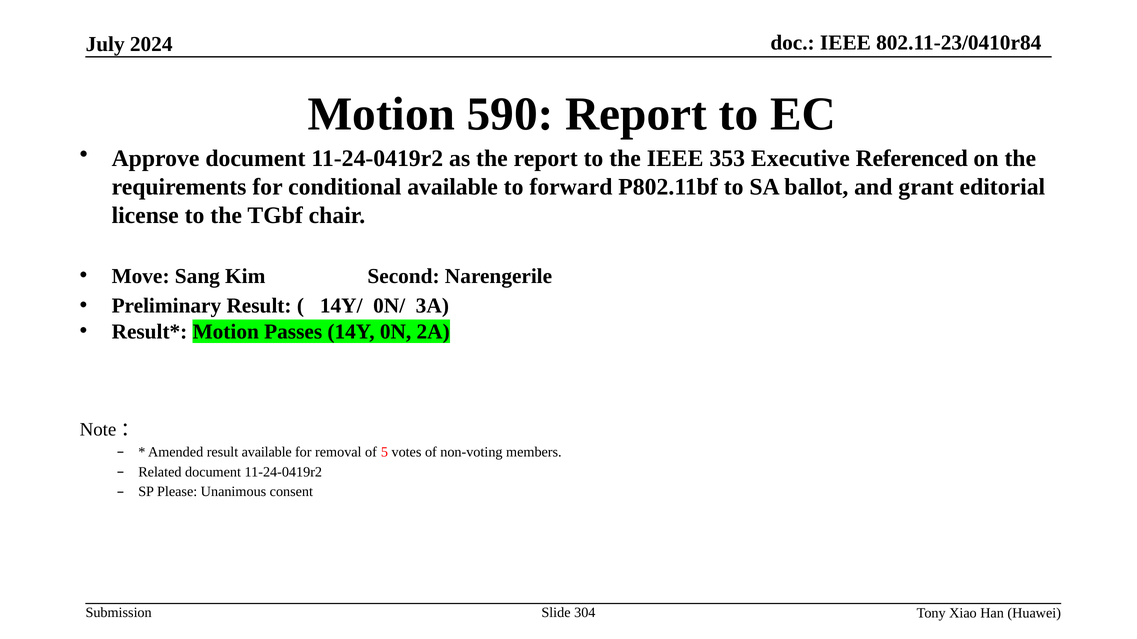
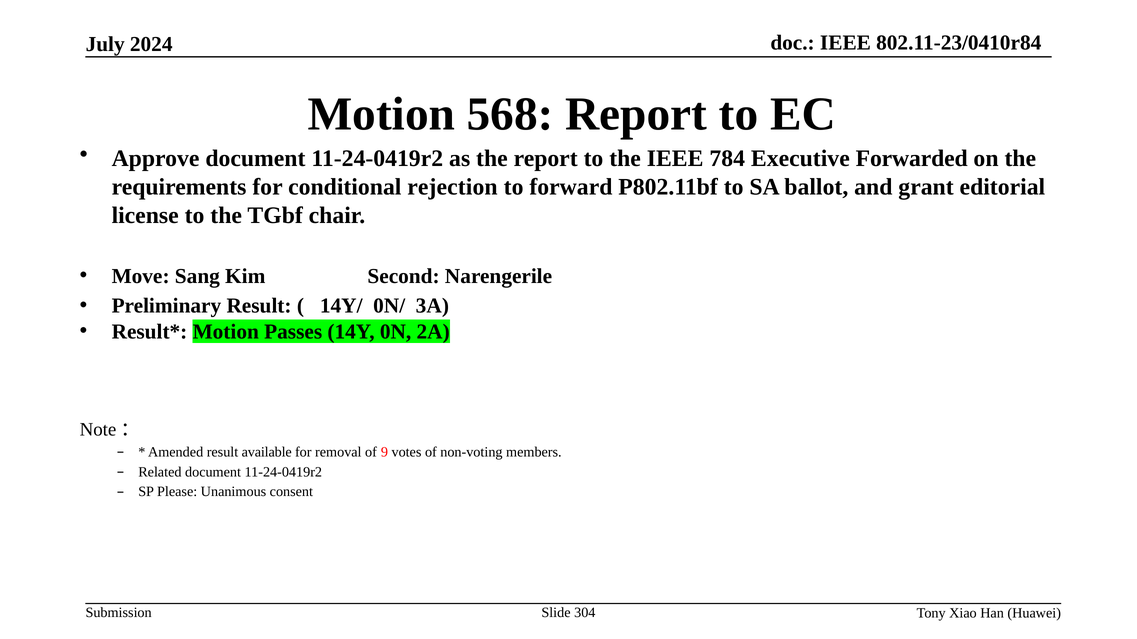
590: 590 -> 568
353: 353 -> 784
Referenced: Referenced -> Forwarded
conditional available: available -> rejection
5: 5 -> 9
